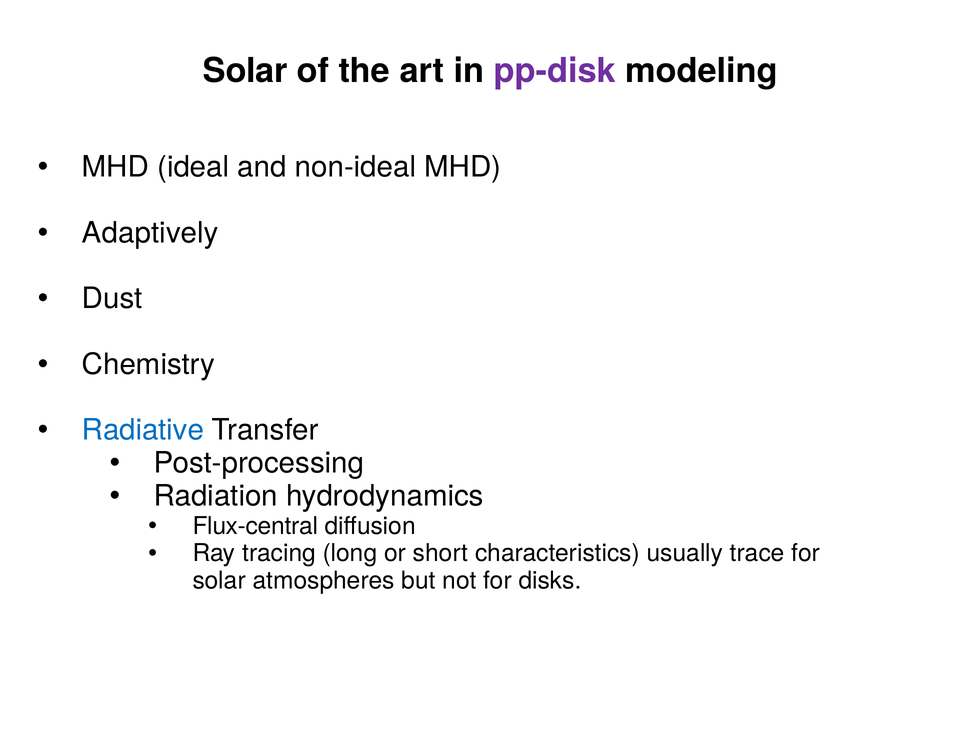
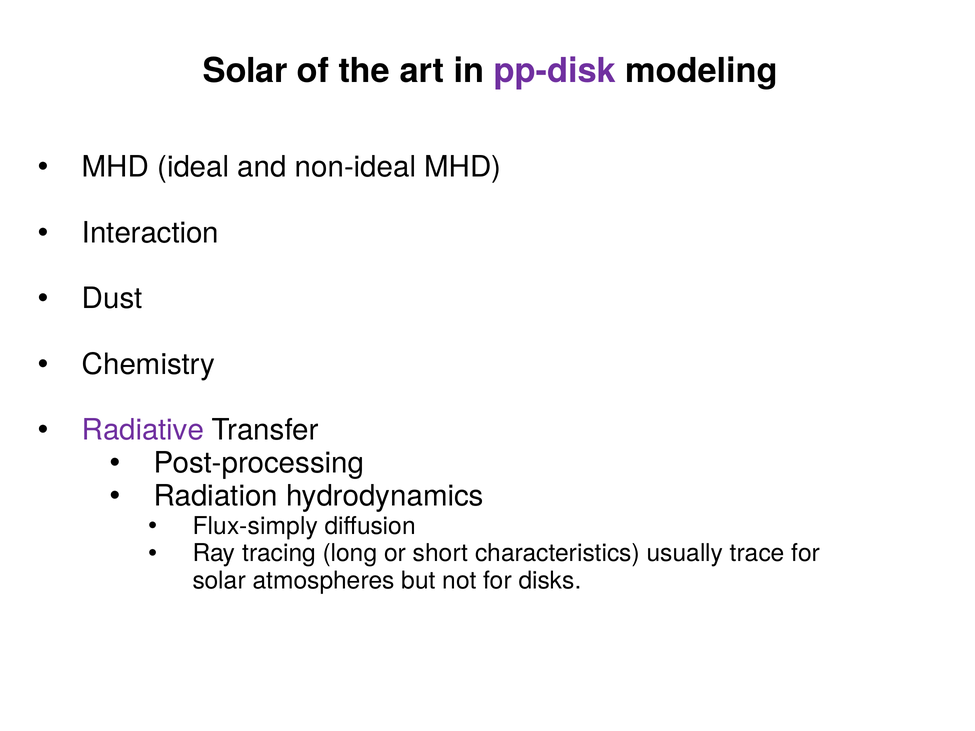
Adaptively: Adaptively -> Interaction
Radiative colour: blue -> purple
Flux-central: Flux-central -> Flux-simply
